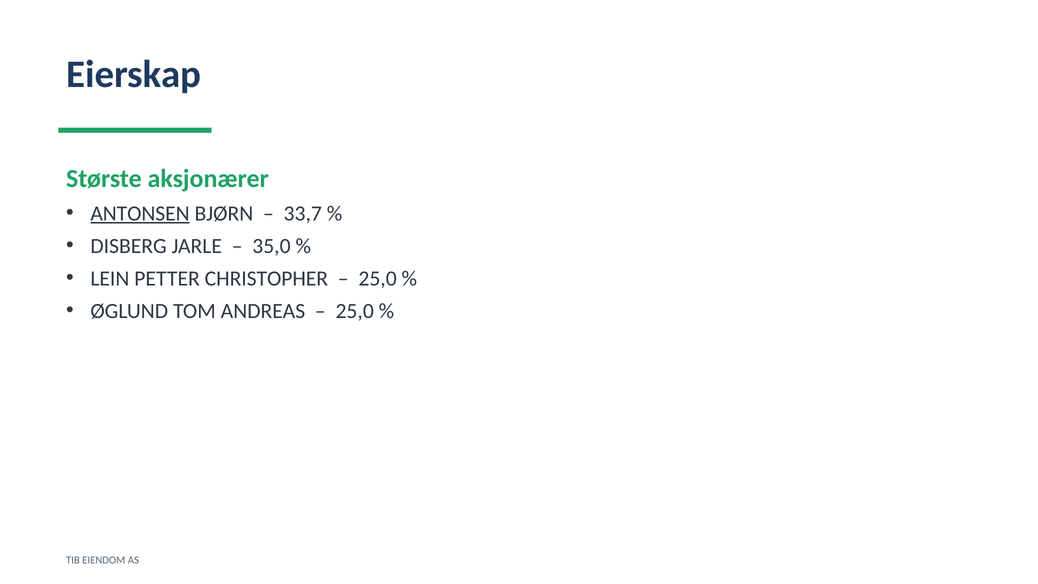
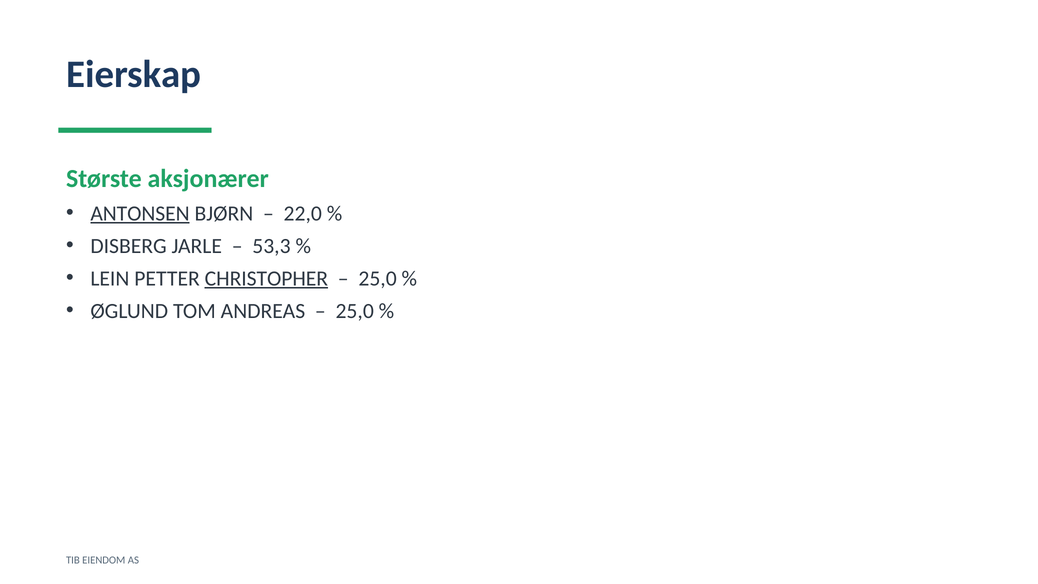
33,7: 33,7 -> 22,0
35,0: 35,0 -> 53,3
CHRISTOPHER underline: none -> present
